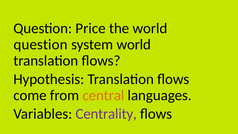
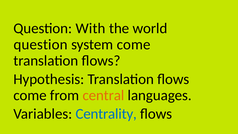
Price: Price -> With
system world: world -> come
Centrality colour: purple -> blue
